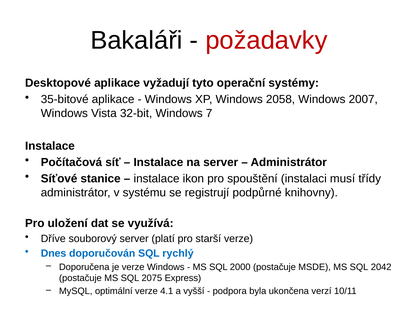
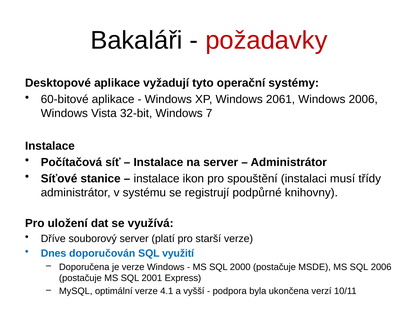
35-bitové: 35-bitové -> 60-bitové
2058: 2058 -> 2061
Windows 2007: 2007 -> 2006
rychlý: rychlý -> využití
SQL 2042: 2042 -> 2006
2075: 2075 -> 2001
